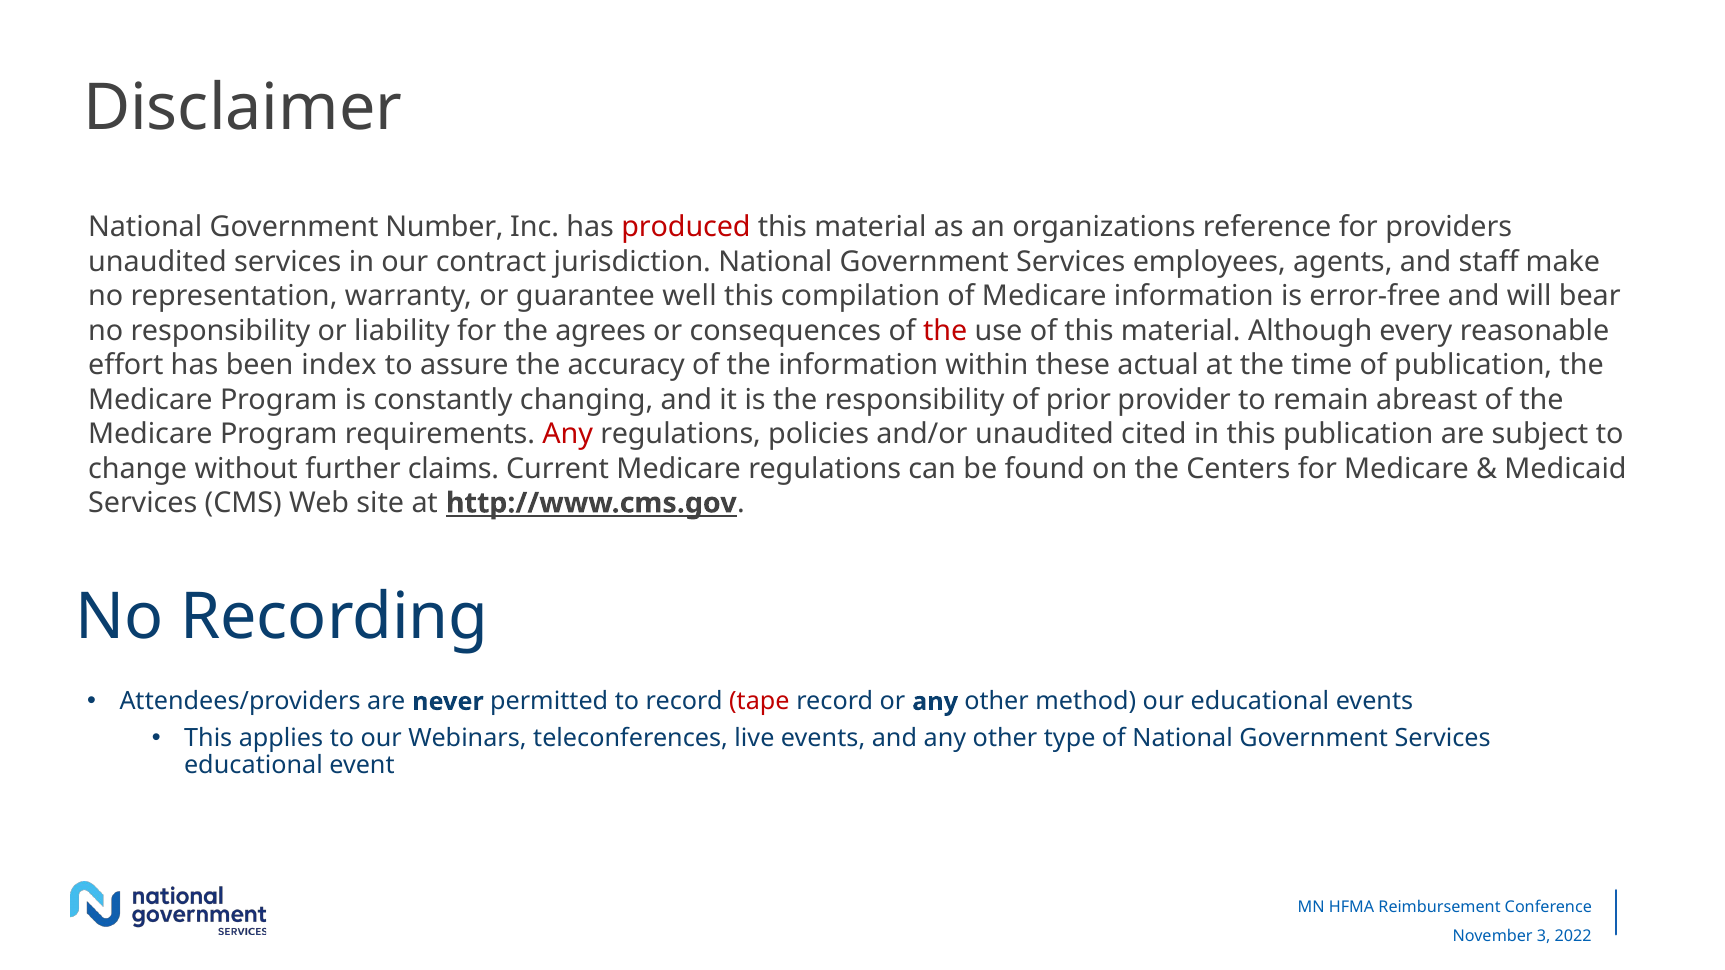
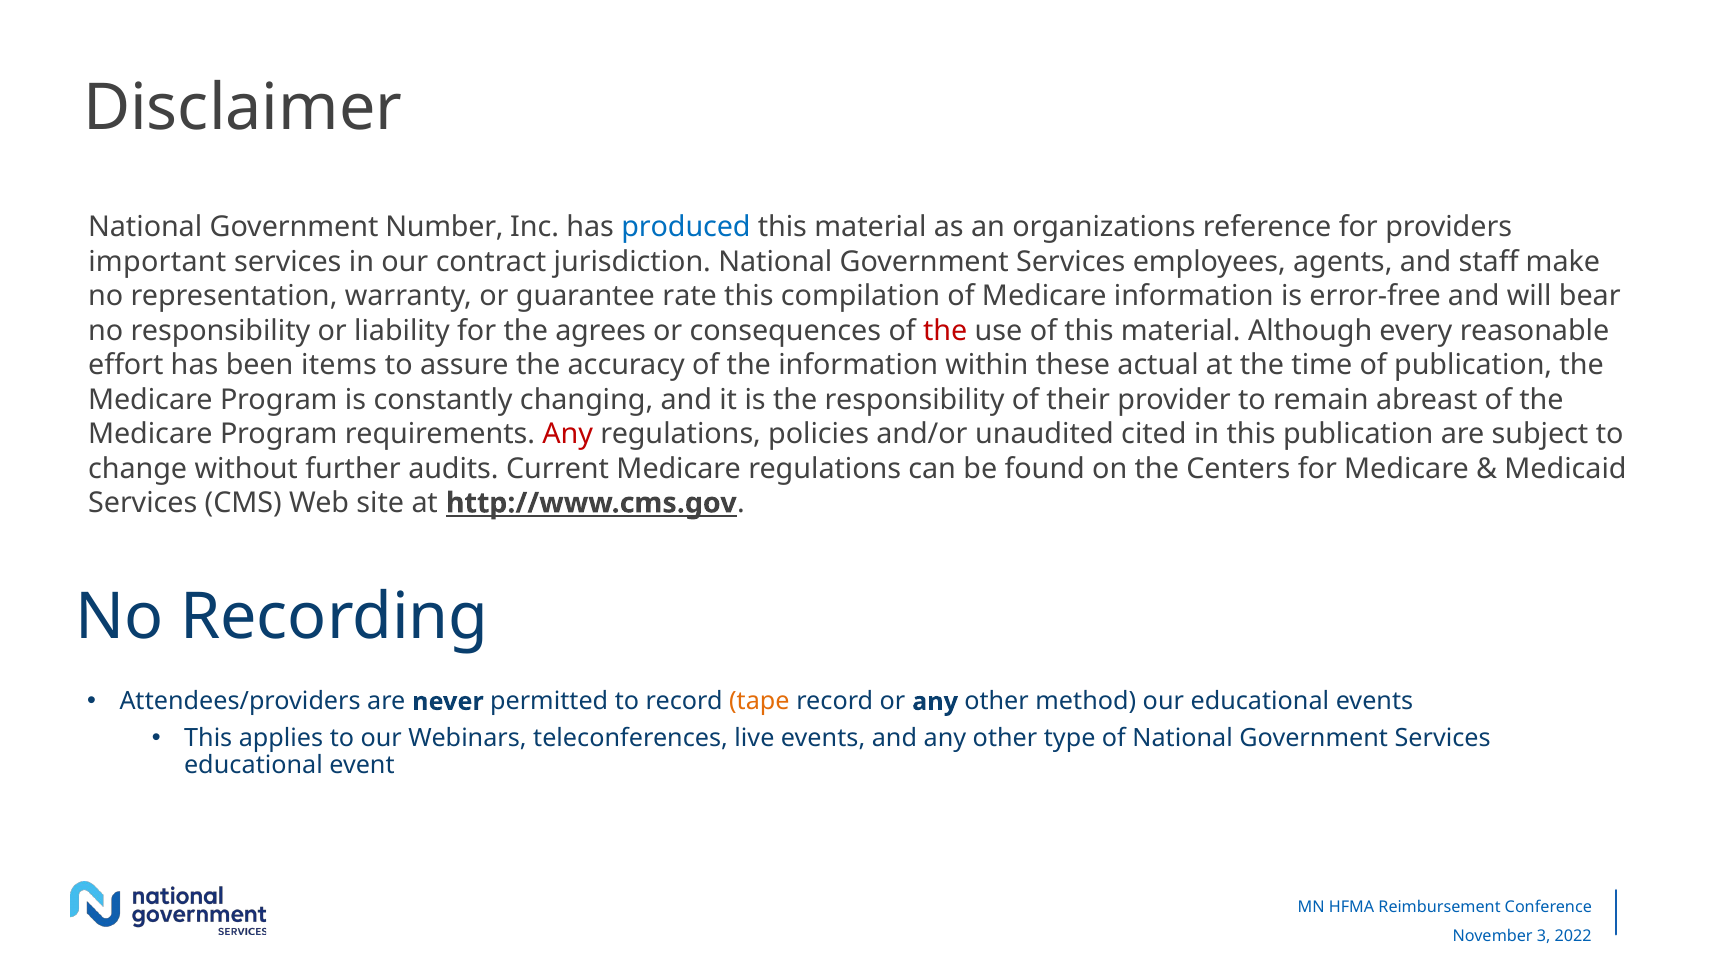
produced colour: red -> blue
unaudited at (157, 262): unaudited -> important
well: well -> rate
index: index -> items
prior: prior -> their
claims: claims -> audits
tape colour: red -> orange
